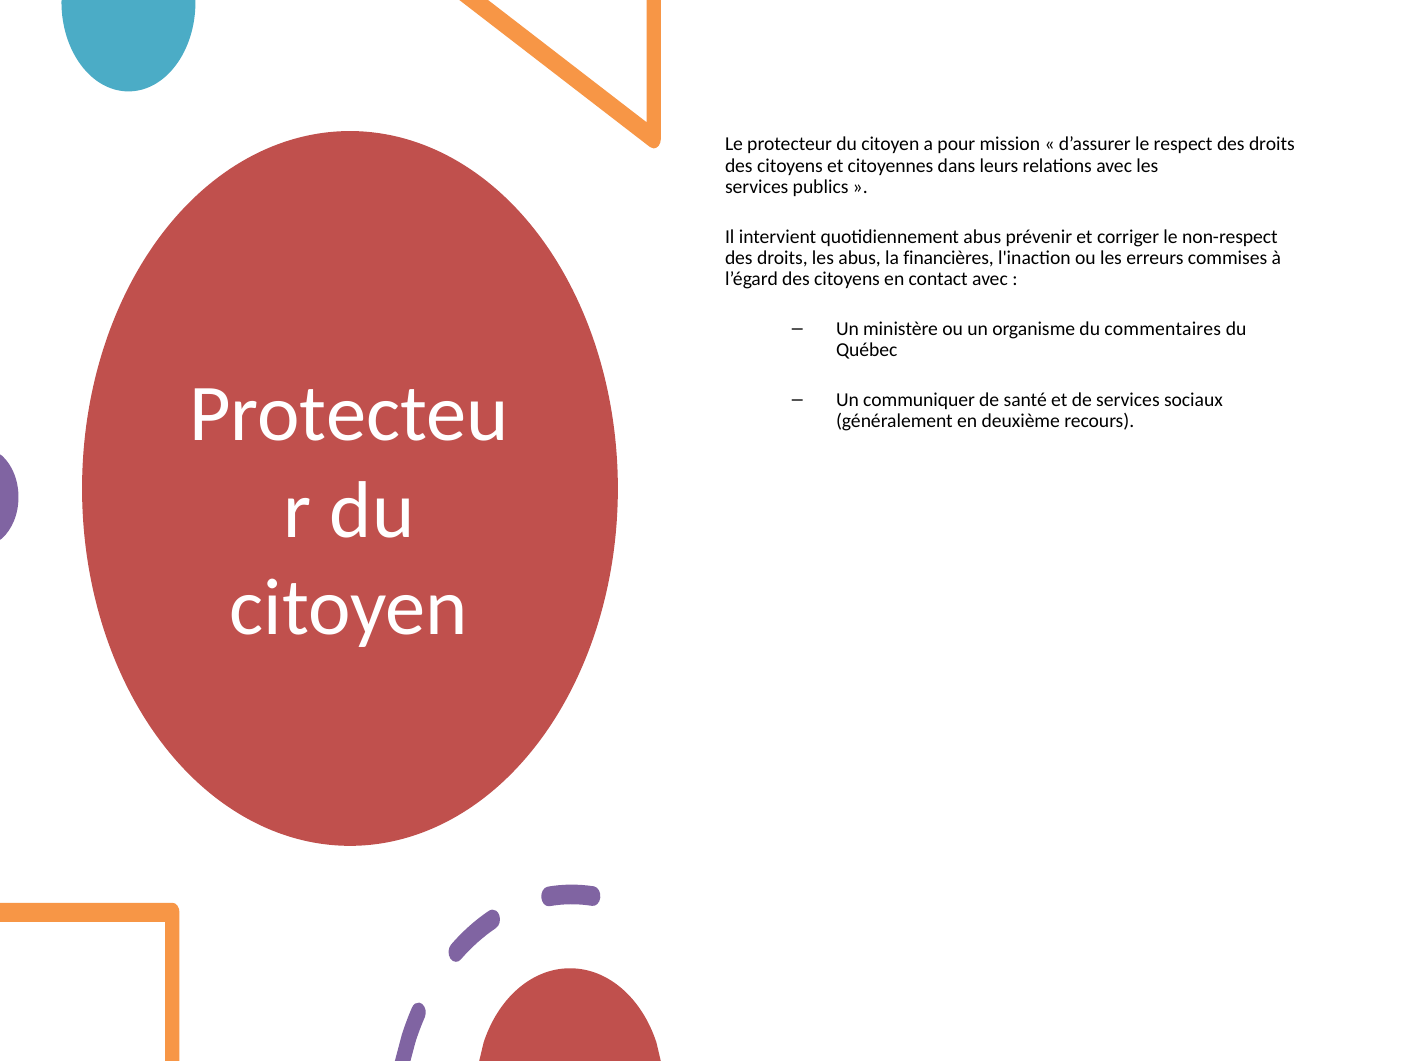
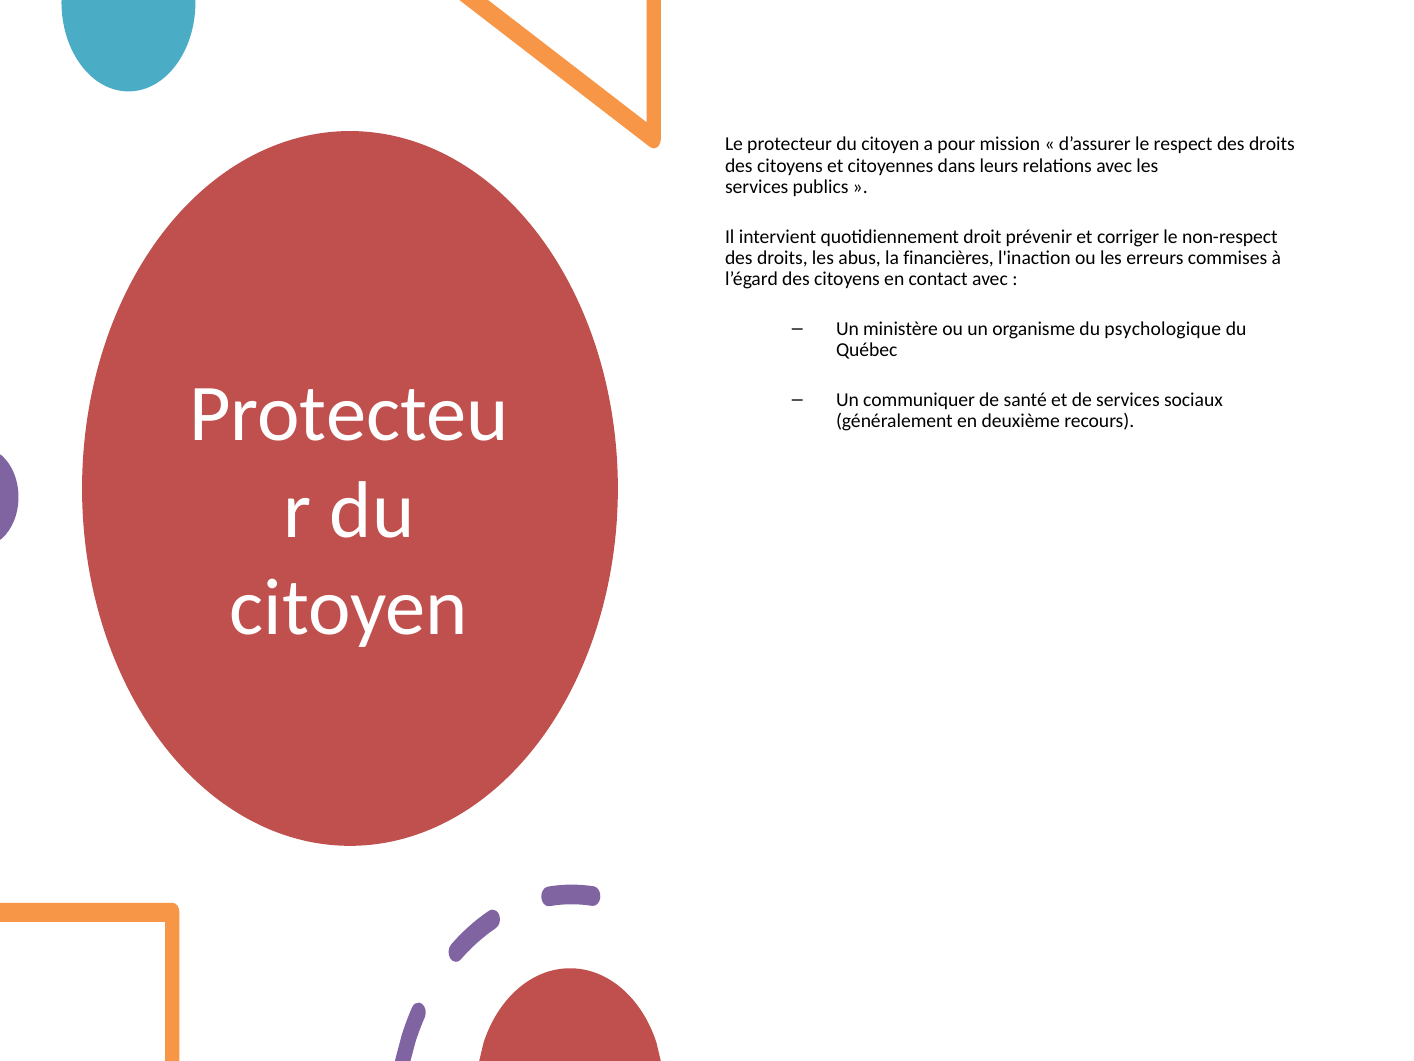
quotidiennement abus: abus -> droit
commentaires: commentaires -> psychologique
